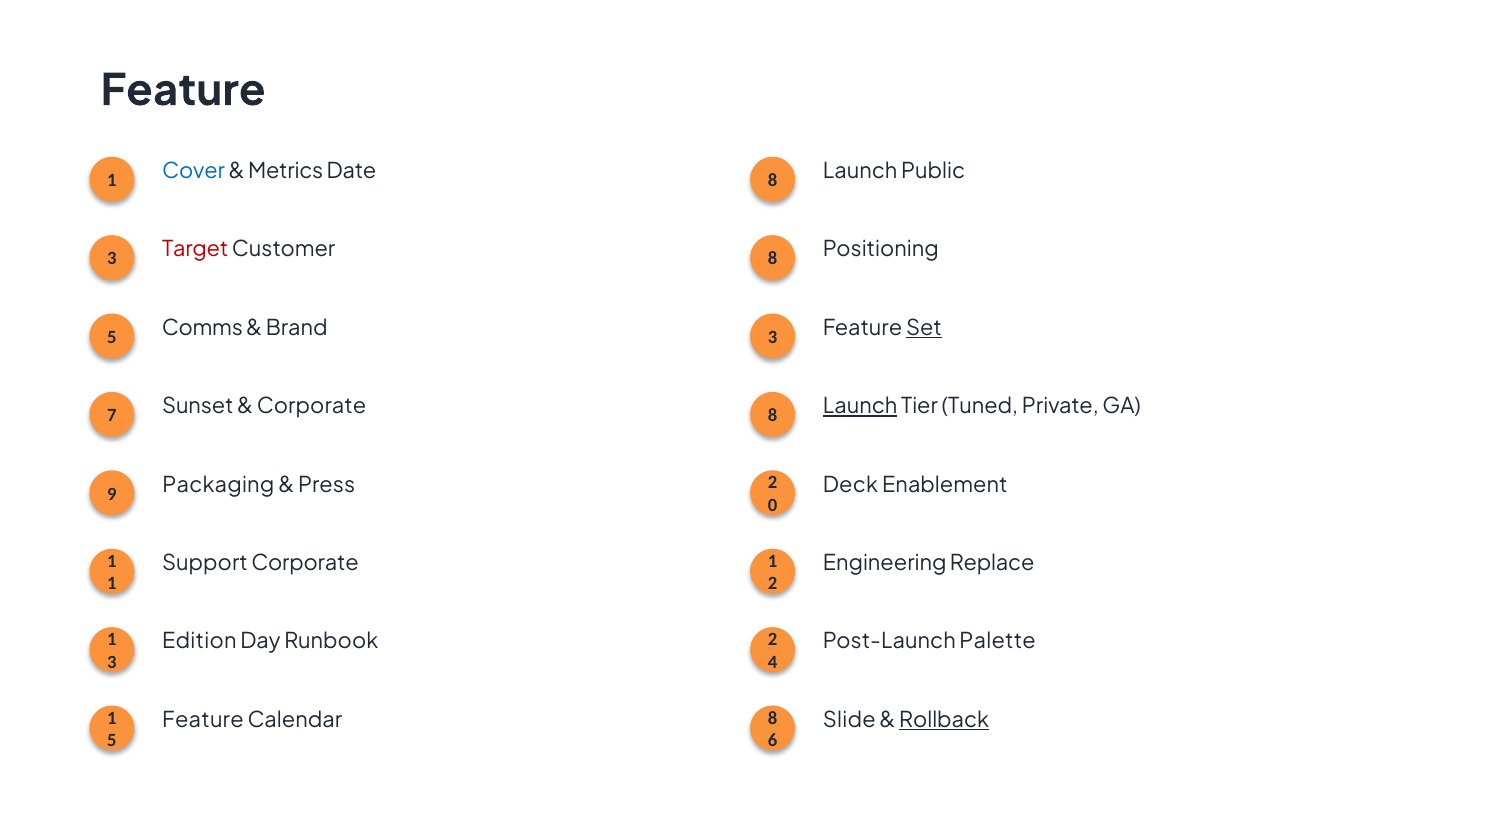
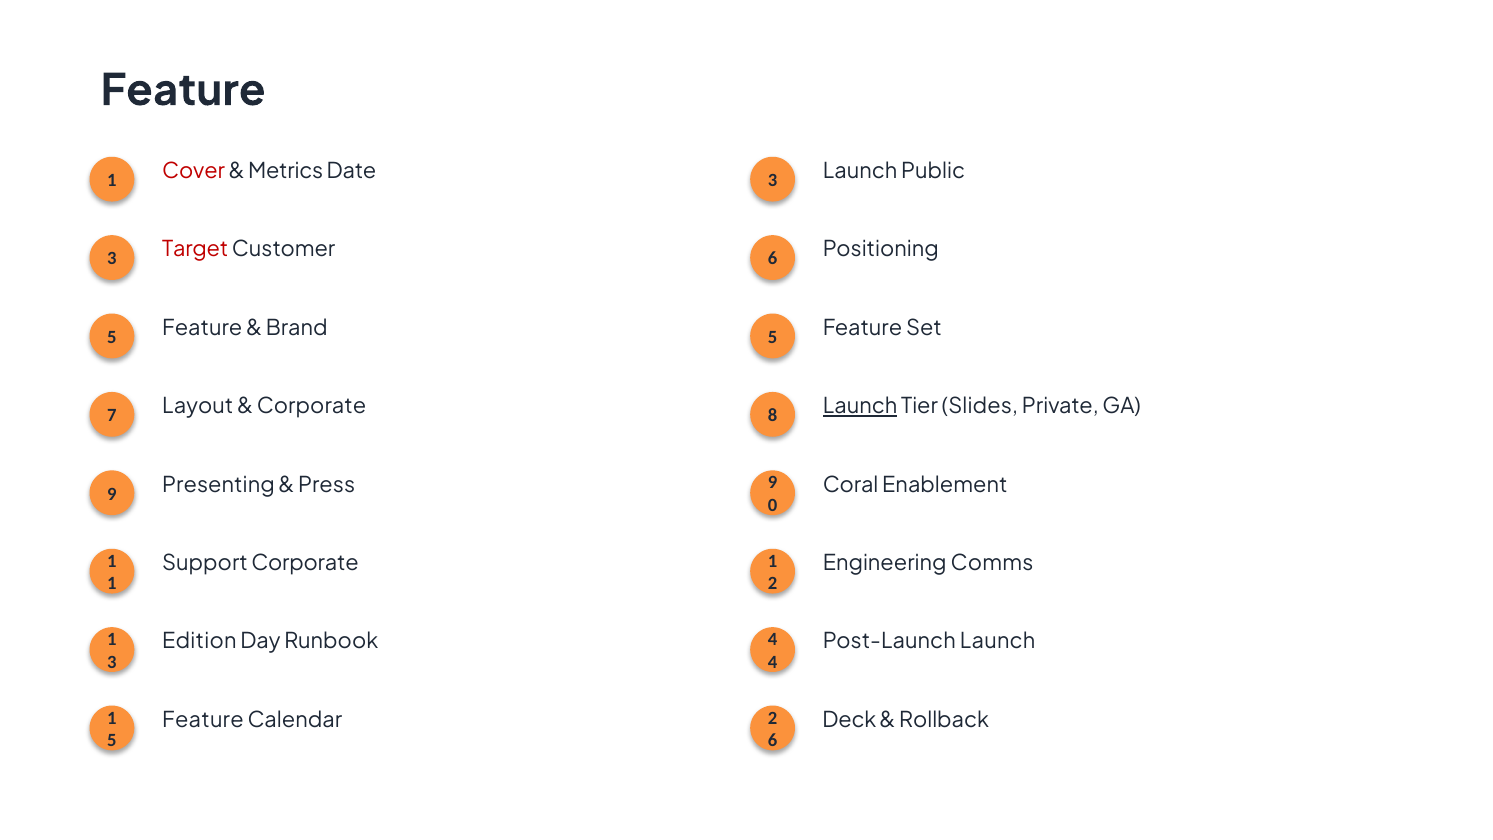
Cover colour: blue -> red
Date 8: 8 -> 3
Customer 8: 8 -> 6
Comms at (202, 328): Comms -> Feature
Brand 3: 3 -> 5
Set underline: present -> none
Sunset: Sunset -> Layout
Tuned: Tuned -> Slides
Deck: Deck -> Coral
Packaging: Packaging -> Presenting
Press 2: 2 -> 9
Replace: Replace -> Comms
Runbook 2: 2 -> 4
Post-Launch Palette: Palette -> Launch
Calendar 8: 8 -> 2
Slide: Slide -> Deck
Rollback underline: present -> none
